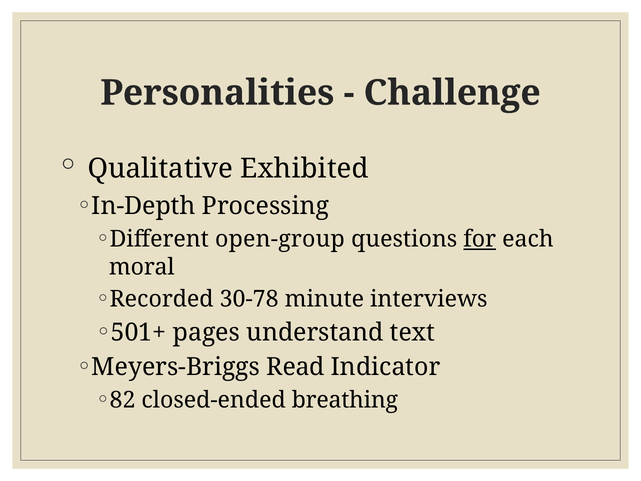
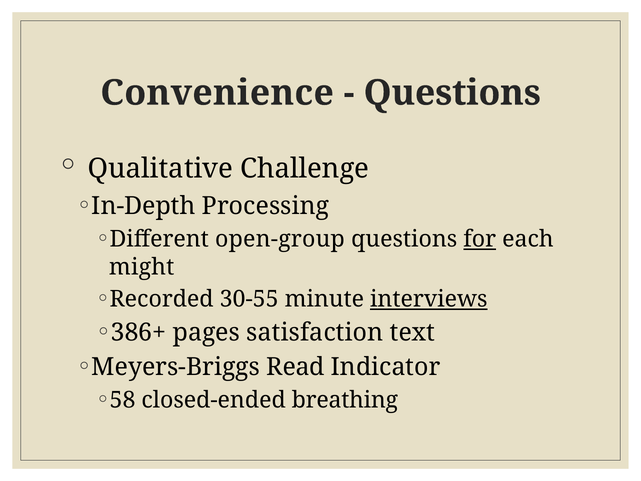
Personalities: Personalities -> Convenience
Challenge at (452, 93): Challenge -> Questions
Exhibited: Exhibited -> Challenge
moral: moral -> might
30-78: 30-78 -> 30-55
interviews underline: none -> present
501+: 501+ -> 386+
understand: understand -> satisfaction
82: 82 -> 58
